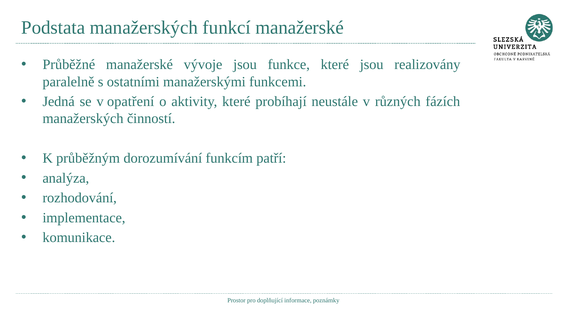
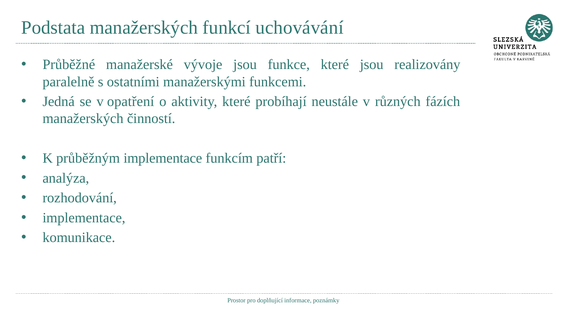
funkcí manažerské: manažerské -> uchovávání
průběžným dorozumívání: dorozumívání -> implementace
